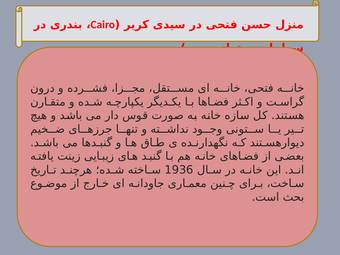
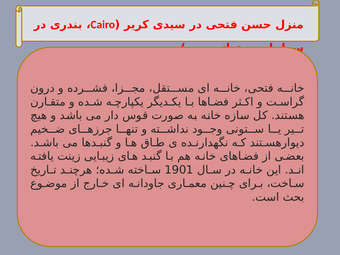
1936: 1936 -> 1901
